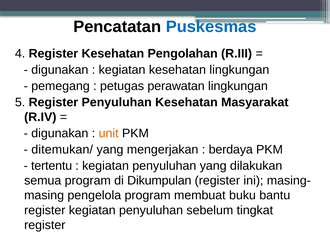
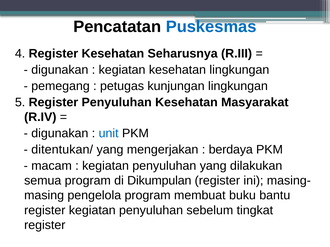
Pengolahan: Pengolahan -> Seharusnya
perawatan: perawatan -> kunjungan
unit colour: orange -> blue
ditemukan/: ditemukan/ -> ditentukan/
tertentu: tertentu -> macam
